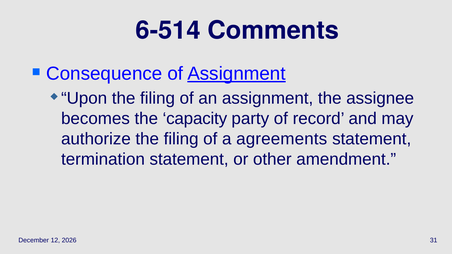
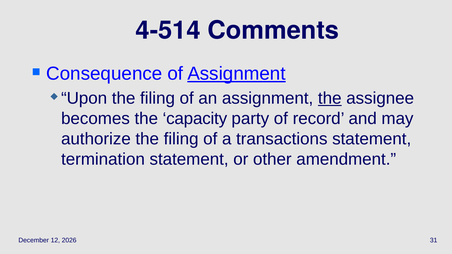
6-514: 6-514 -> 4-514
the at (330, 98) underline: none -> present
agreements: agreements -> transactions
